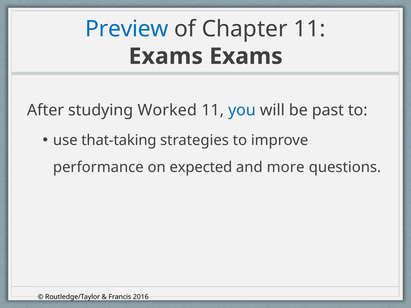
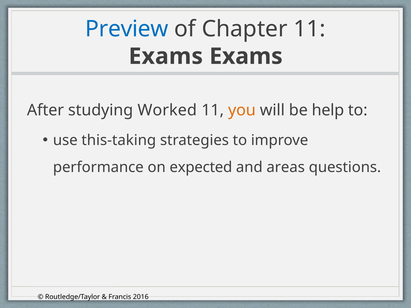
you colour: blue -> orange
past: past -> help
that-taking: that-taking -> this-taking
more: more -> areas
